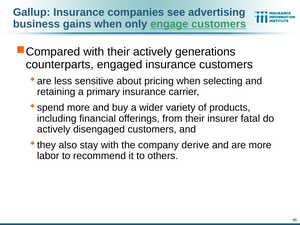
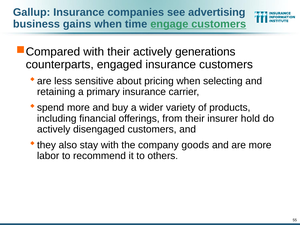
only: only -> time
fatal: fatal -> hold
derive: derive -> goods
